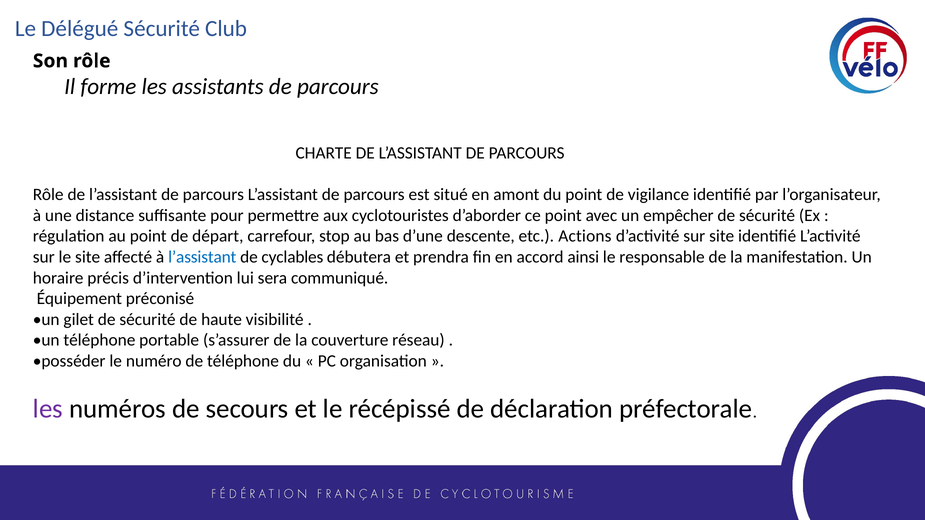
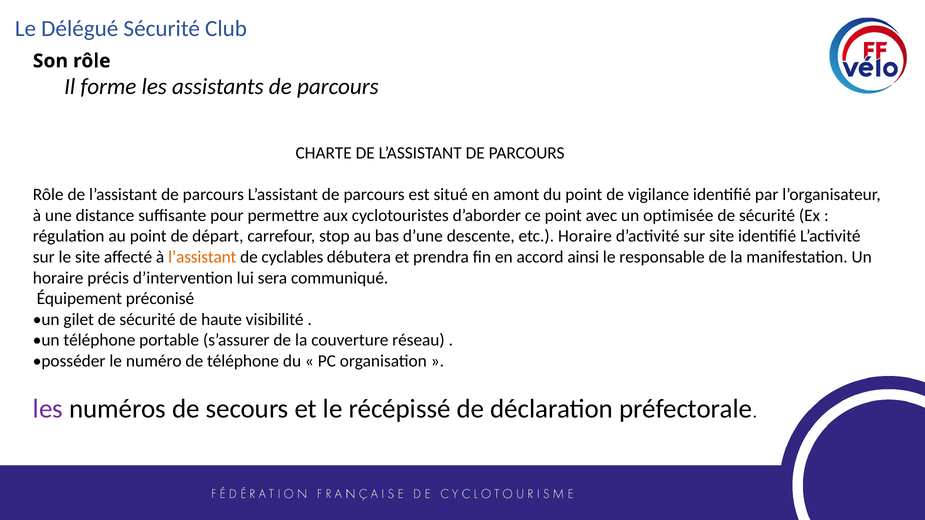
empêcher: empêcher -> optimisée
etc Actions: Actions -> Horaire
l’assistant at (202, 257) colour: blue -> orange
